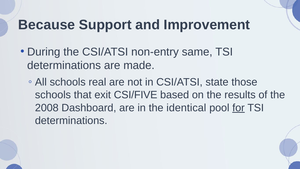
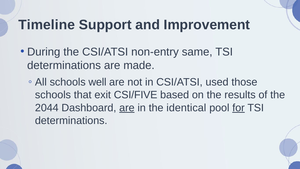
Because: Because -> Timeline
real: real -> well
state: state -> used
2008: 2008 -> 2044
are at (127, 108) underline: none -> present
